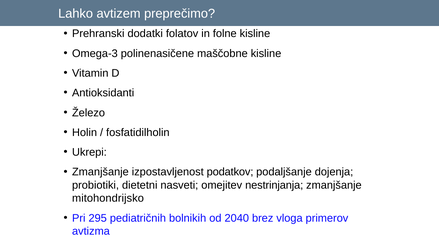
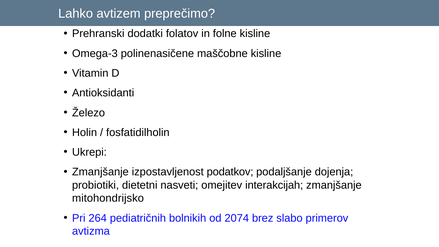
nestrinjanja: nestrinjanja -> interakcijah
295: 295 -> 264
2040: 2040 -> 2074
vloga: vloga -> slabo
